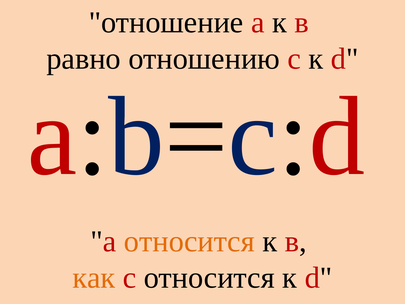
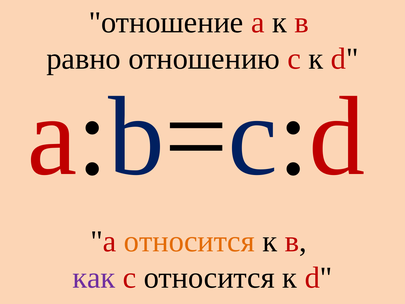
как colour: orange -> purple
